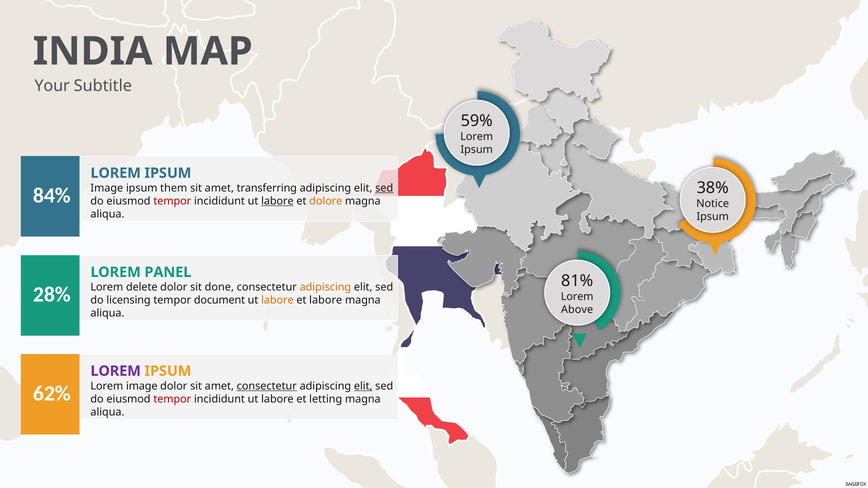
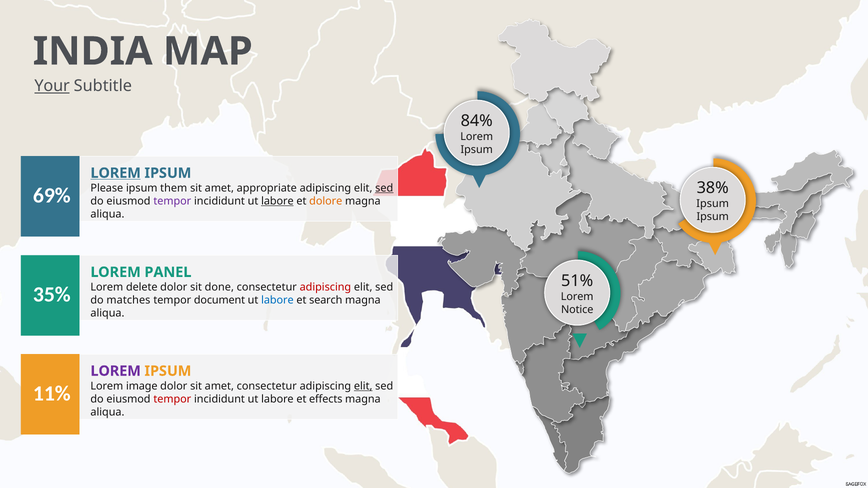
Your underline: none -> present
59%: 59% -> 84%
LOREM at (116, 173) underline: none -> present
Image at (107, 188): Image -> Please
transferring: transferring -> appropriate
84%: 84% -> 69%
tempor at (172, 201) colour: red -> purple
Notice at (713, 204): Notice -> Ipsum
81%: 81% -> 51%
adipiscing at (325, 287) colour: orange -> red
28%: 28% -> 35%
licensing: licensing -> matches
labore at (277, 300) colour: orange -> blue
et labore: labore -> search
Above: Above -> Notice
consectetur at (267, 386) underline: present -> none
62%: 62% -> 11%
letting: letting -> effects
